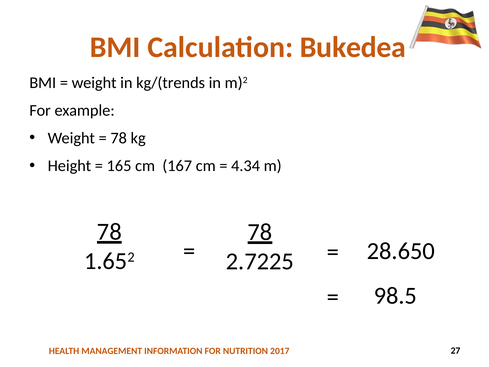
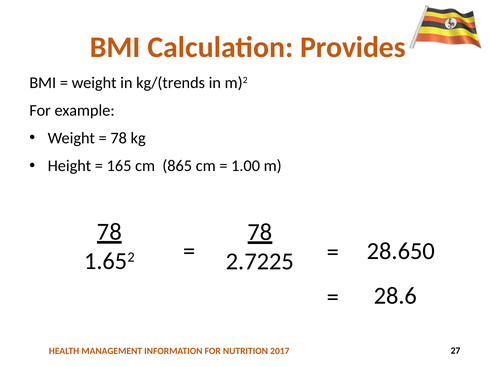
Bukedea: Bukedea -> Provides
167: 167 -> 865
4.34: 4.34 -> 1.00
98.5: 98.5 -> 28.6
